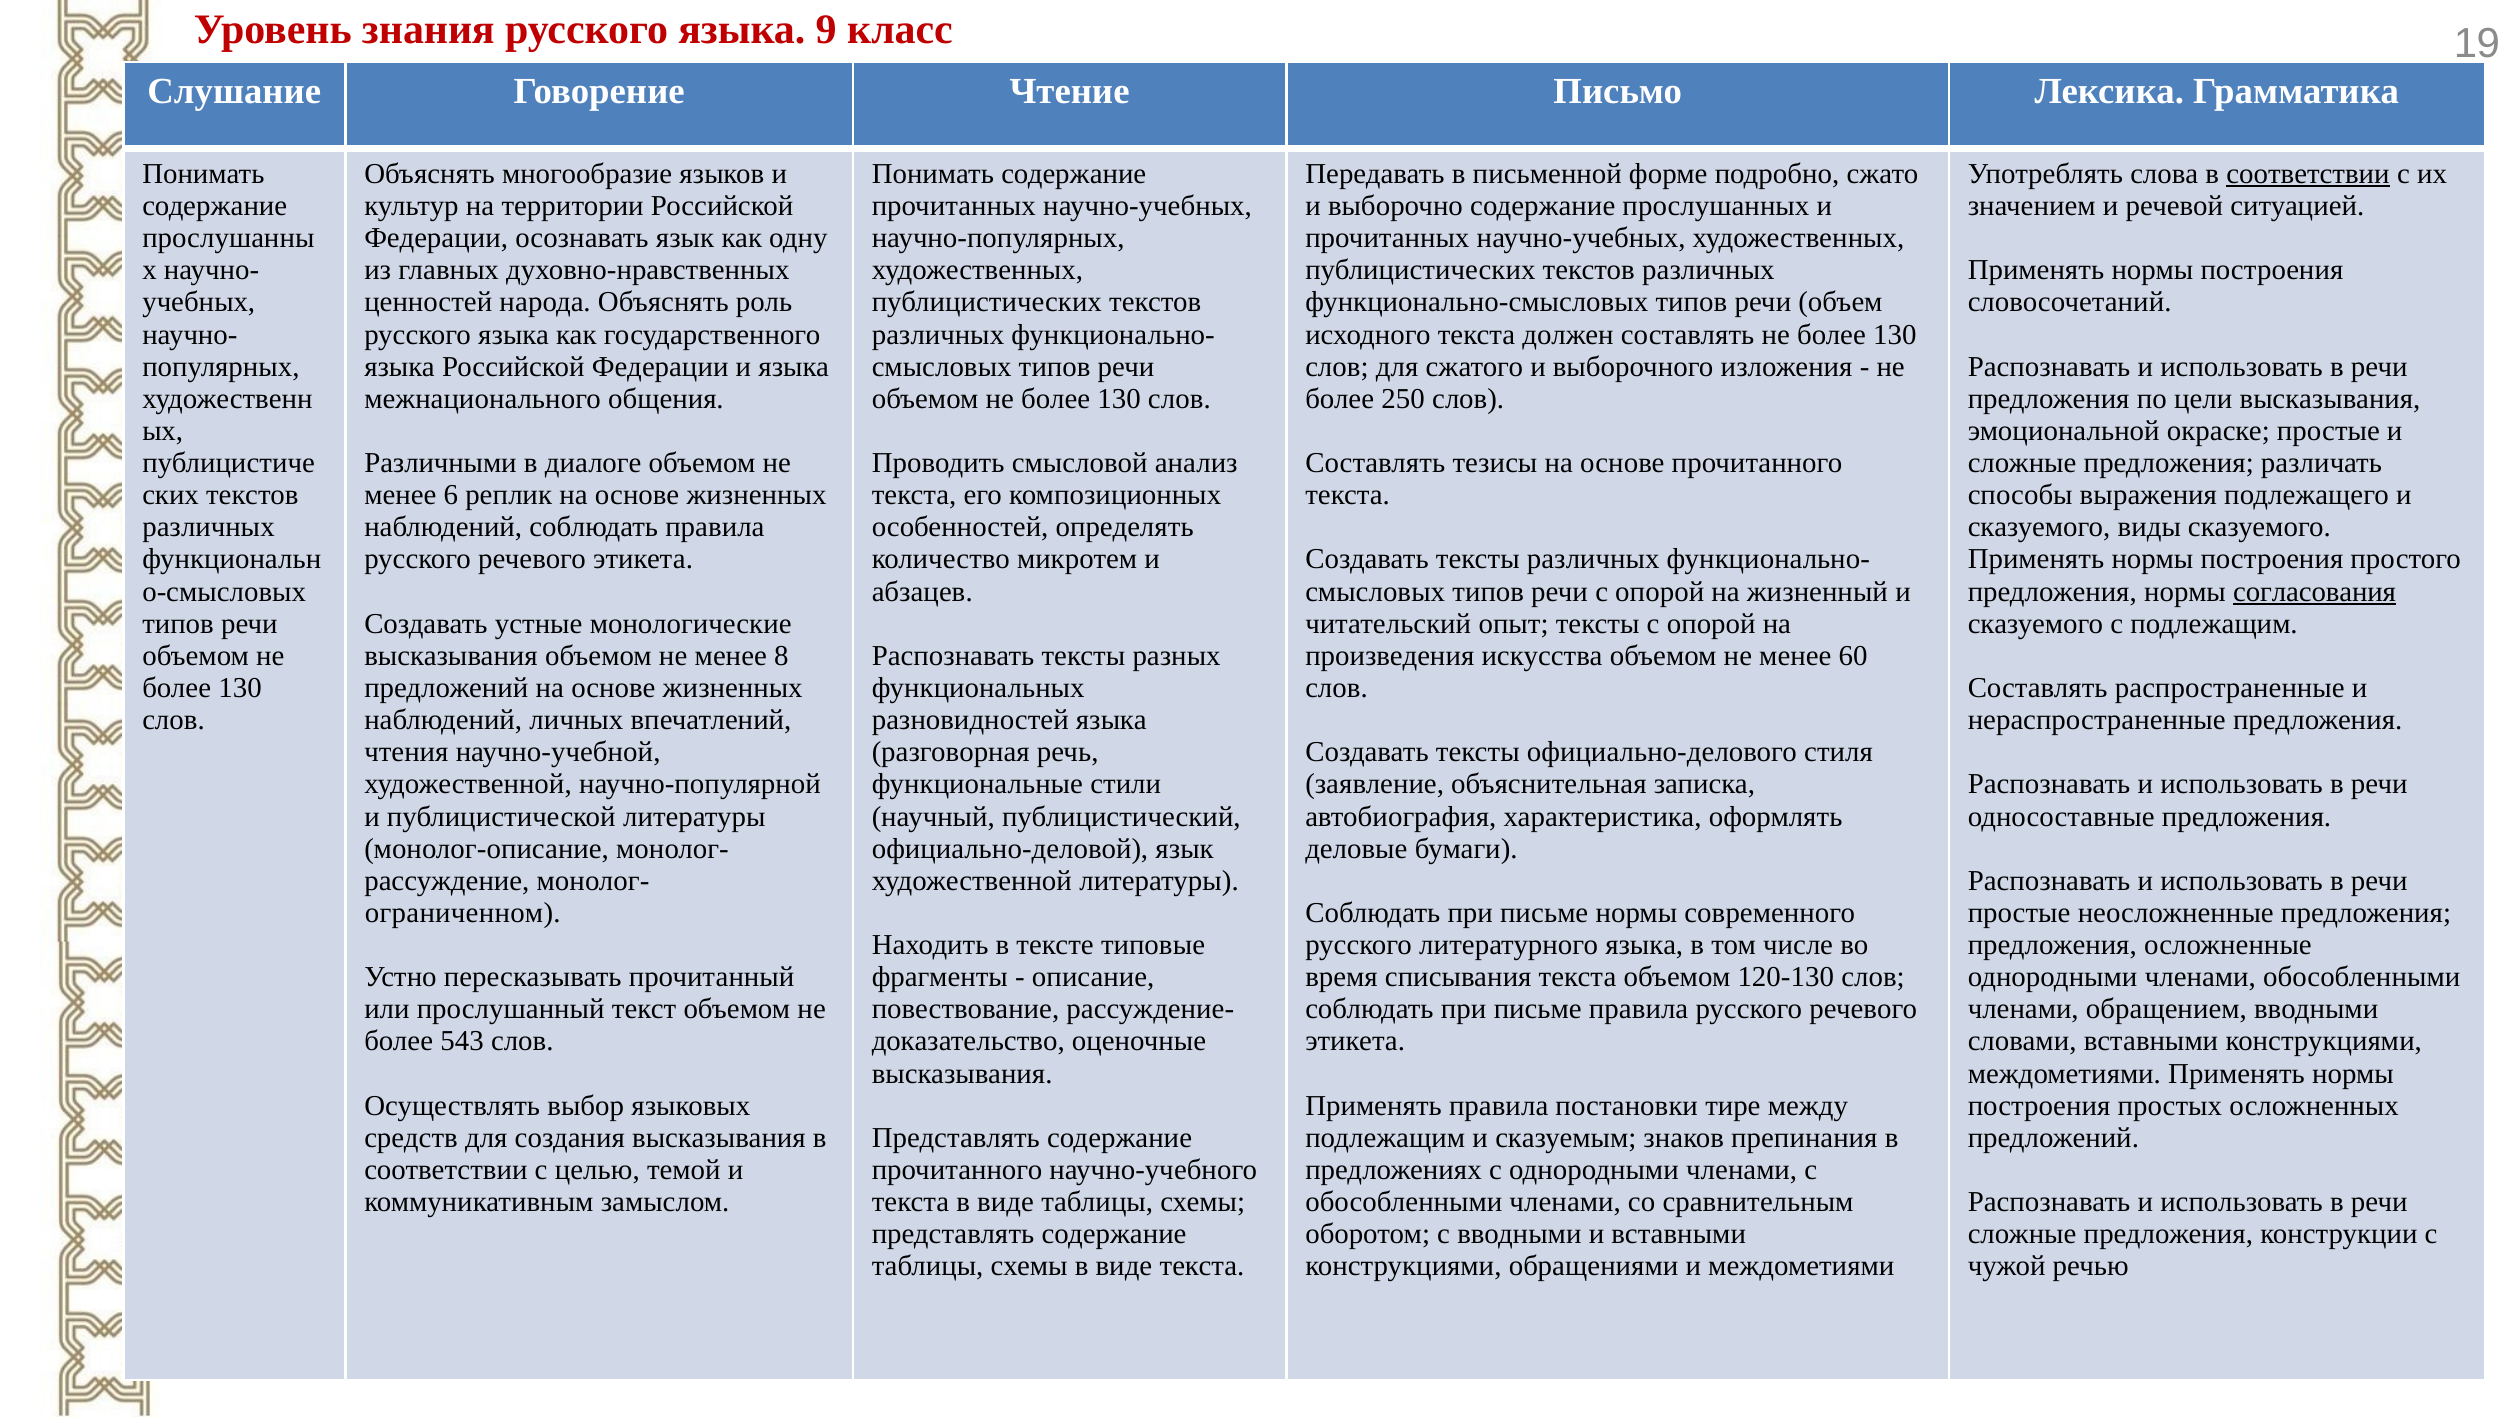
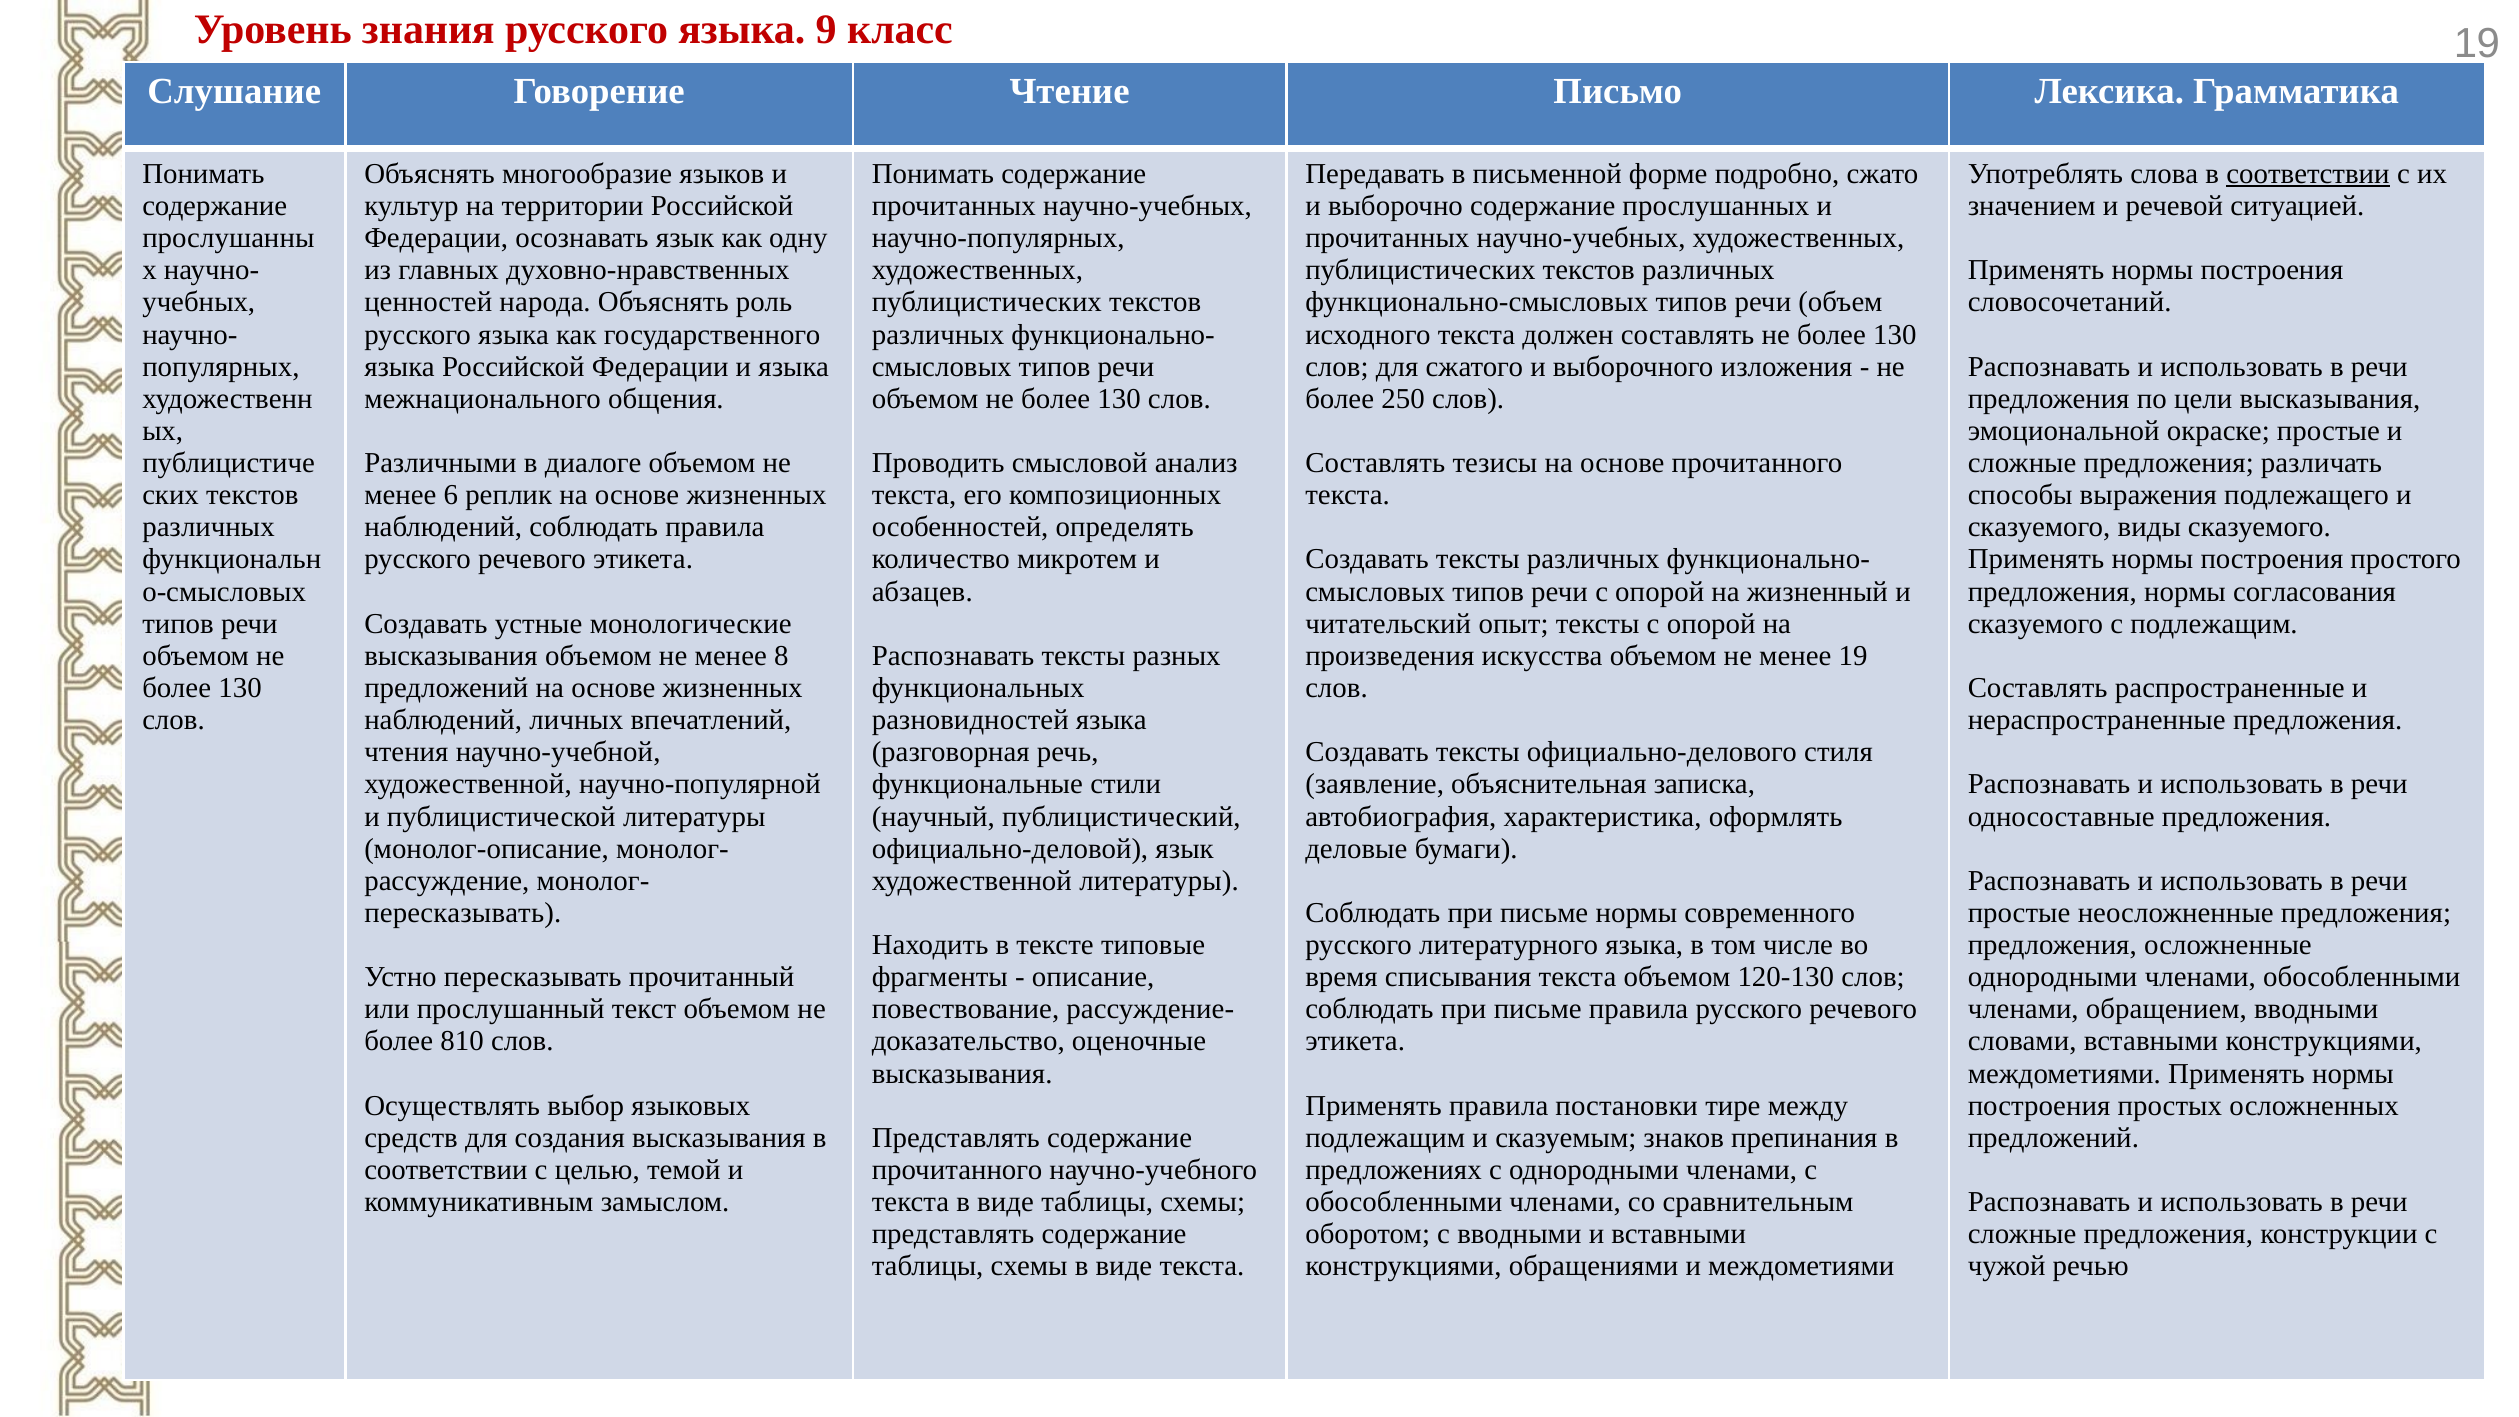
согласования underline: present -> none
менее 60: 60 -> 19
ограниченном at (463, 913): ограниченном -> пересказывать
543: 543 -> 810
